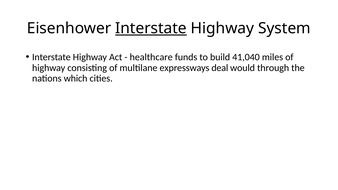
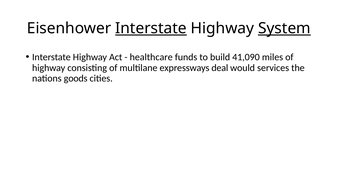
System underline: none -> present
41,040: 41,040 -> 41,090
through: through -> services
which: which -> goods
